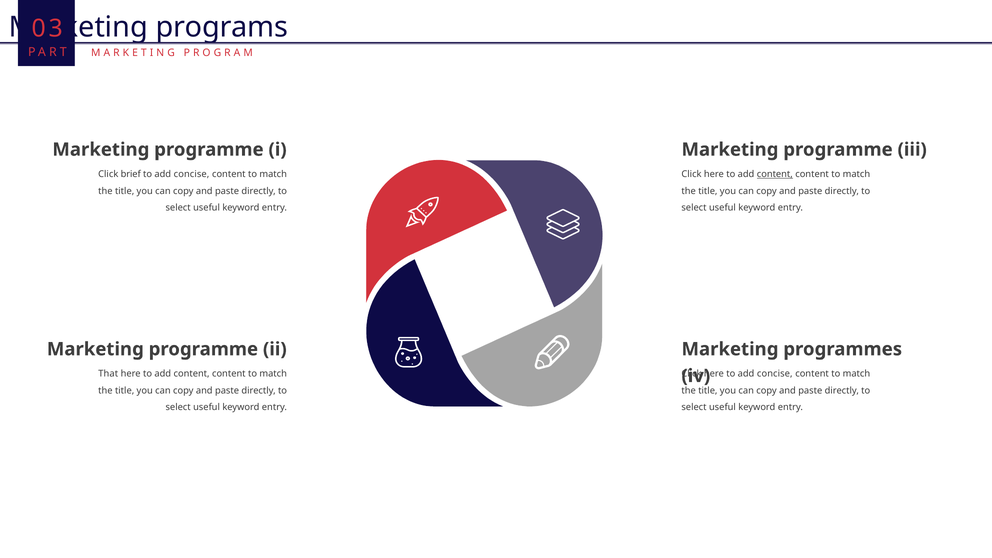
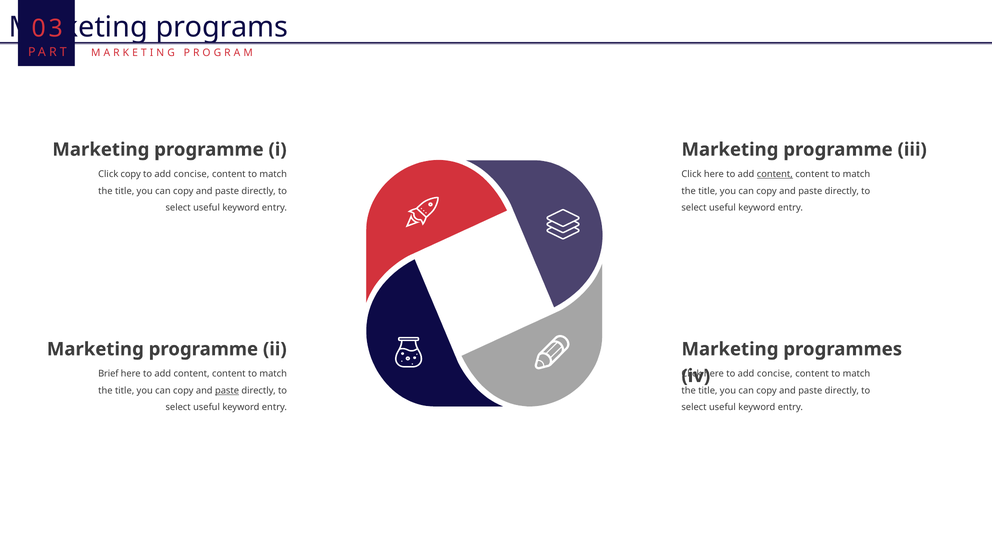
Click brief: brief -> copy
That: That -> Brief
paste at (227, 391) underline: none -> present
